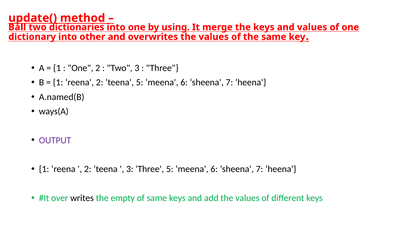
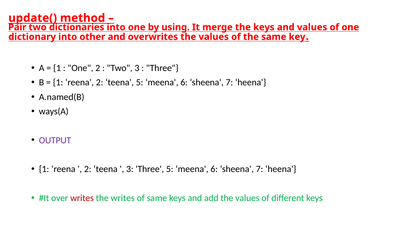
Ball: Ball -> Pair
writes at (82, 198) colour: black -> red
the empty: empty -> writes
